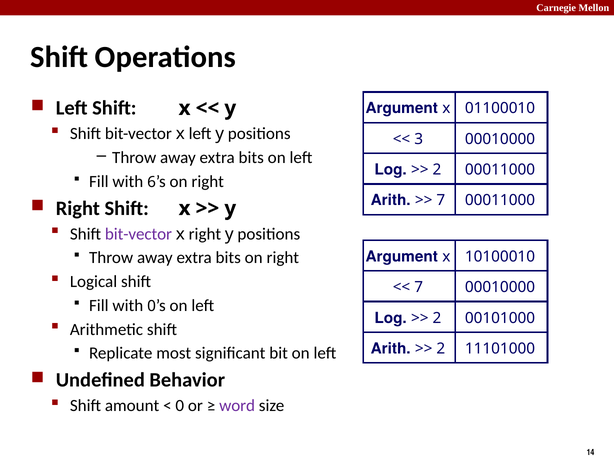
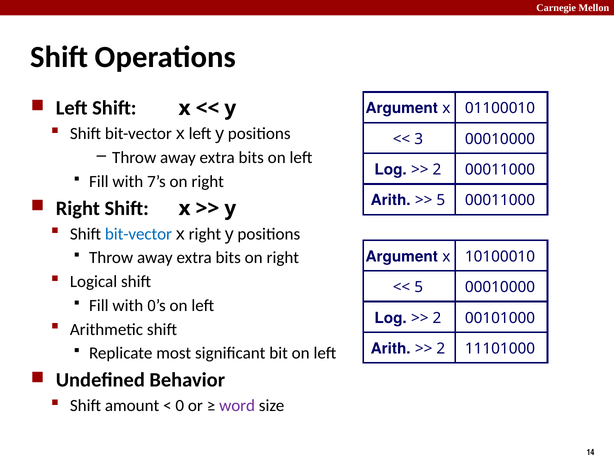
6: 6 -> 7
7 at (441, 201): 7 -> 5
bit-vector at (138, 234) colour: purple -> blue
7 at (419, 288): 7 -> 5
